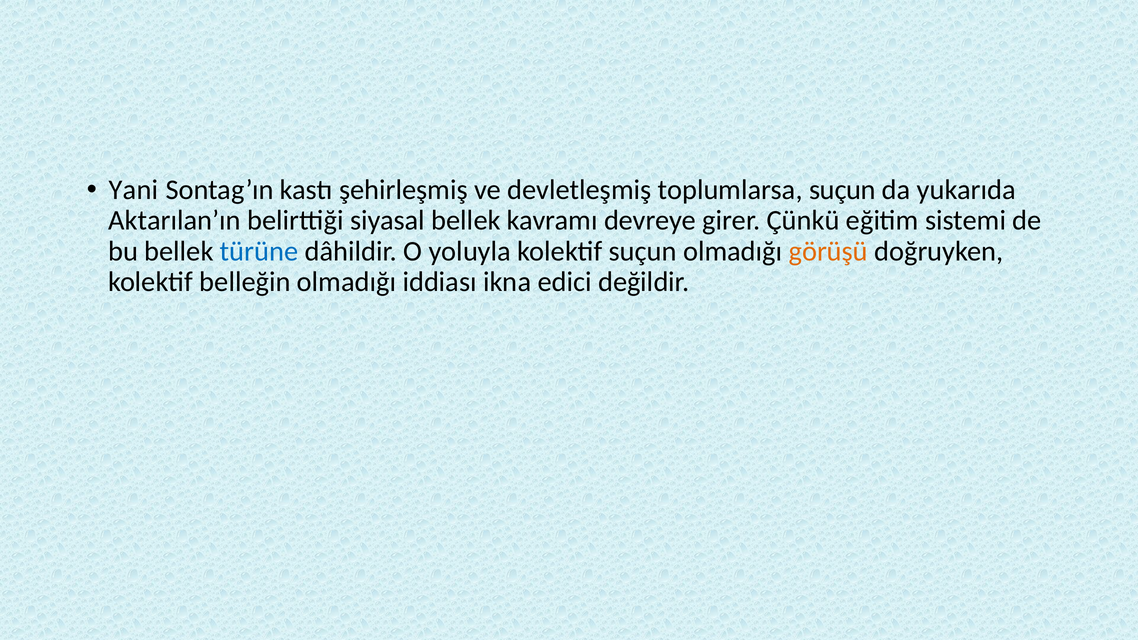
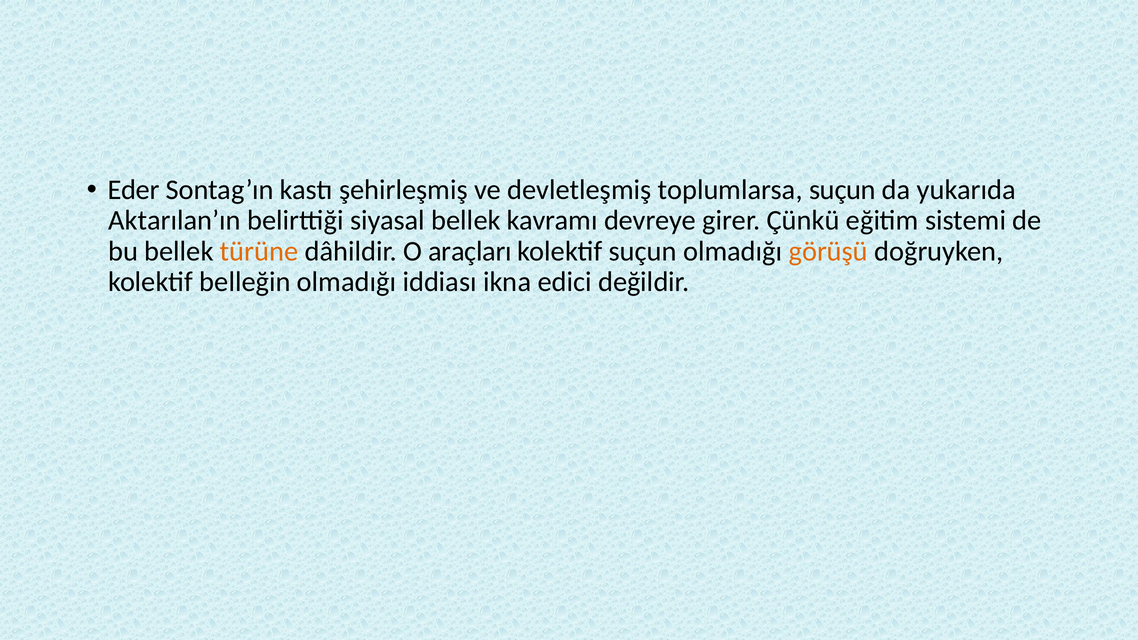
Yani: Yani -> Eder
türüne colour: blue -> orange
yoluyla: yoluyla -> araçları
